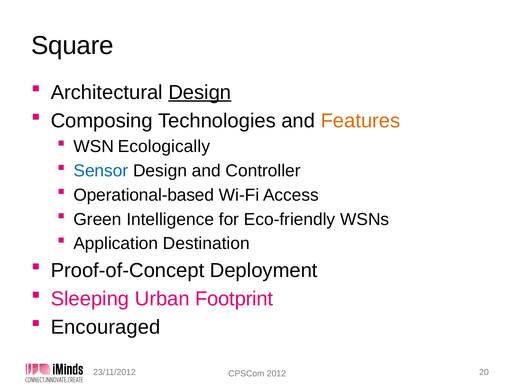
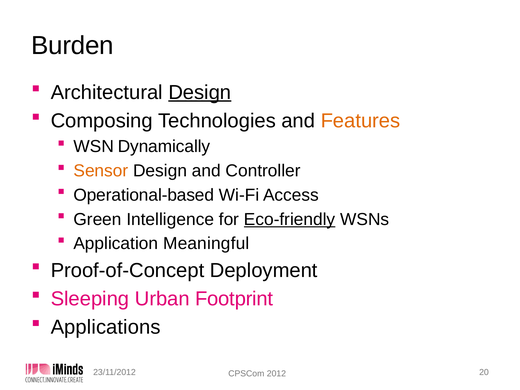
Square: Square -> Burden
Ecologically: Ecologically -> Dynamically
Sensor colour: blue -> orange
Eco-friendly underline: none -> present
Destination: Destination -> Meaningful
Encouraged: Encouraged -> Applications
